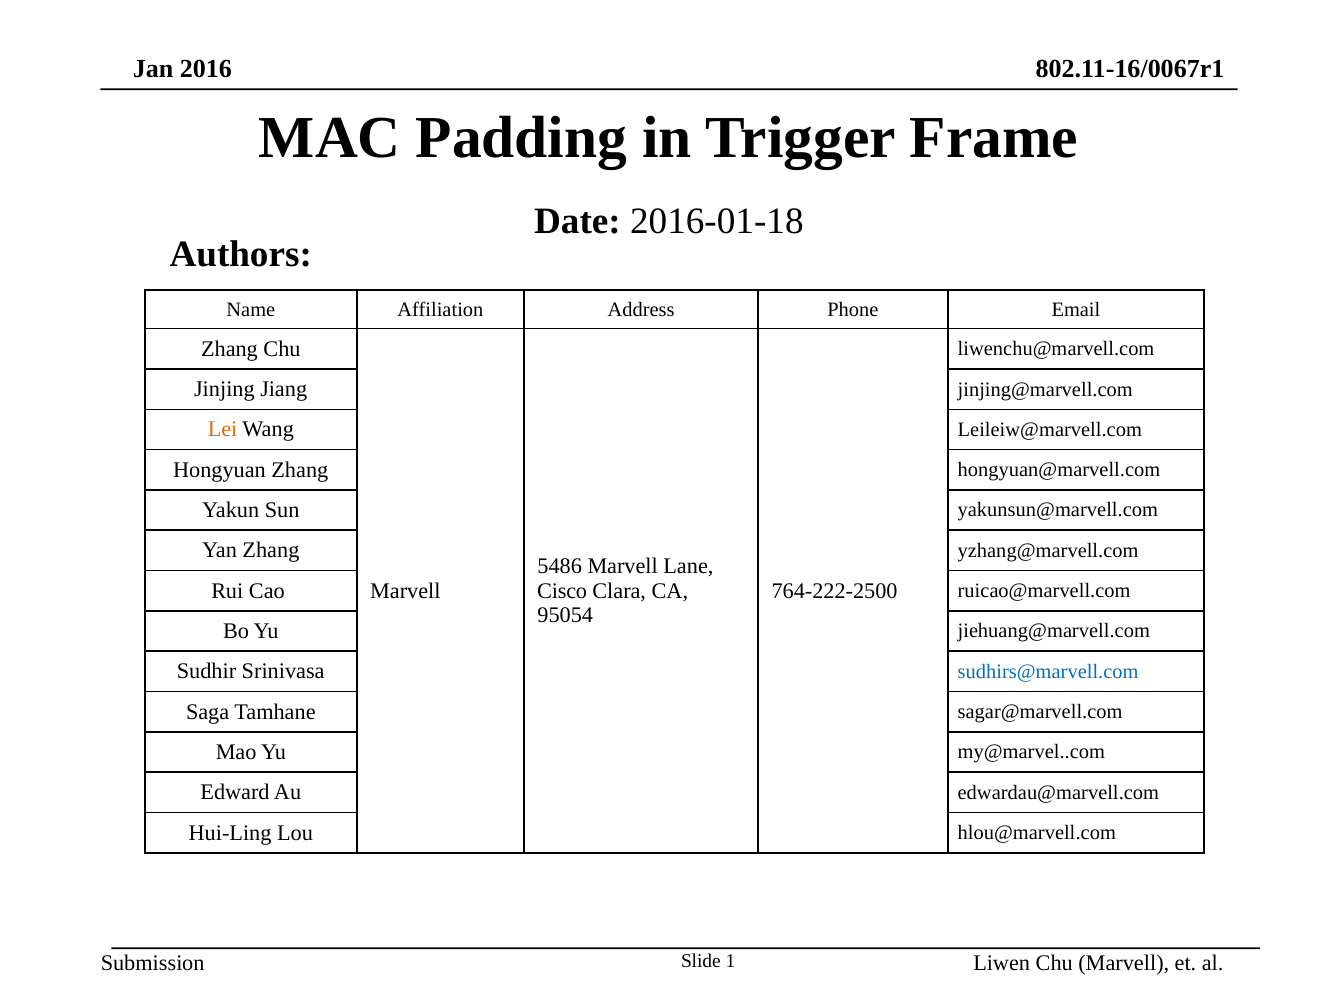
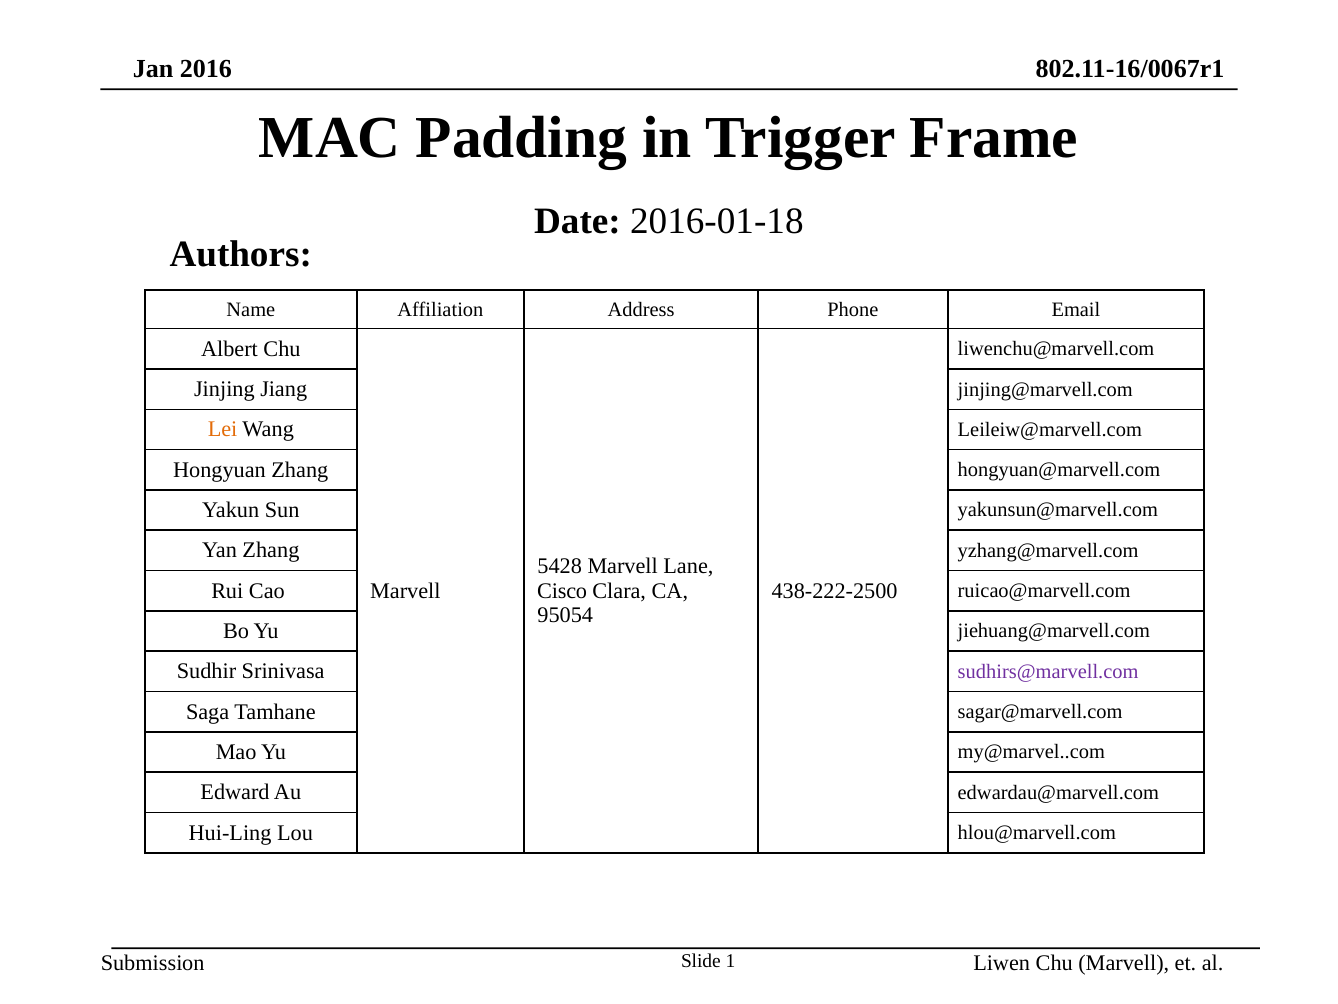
Zhang at (229, 349): Zhang -> Albert
5486: 5486 -> 5428
764-222-2500: 764-222-2500 -> 438-222-2500
sudhirs@marvell.com colour: blue -> purple
